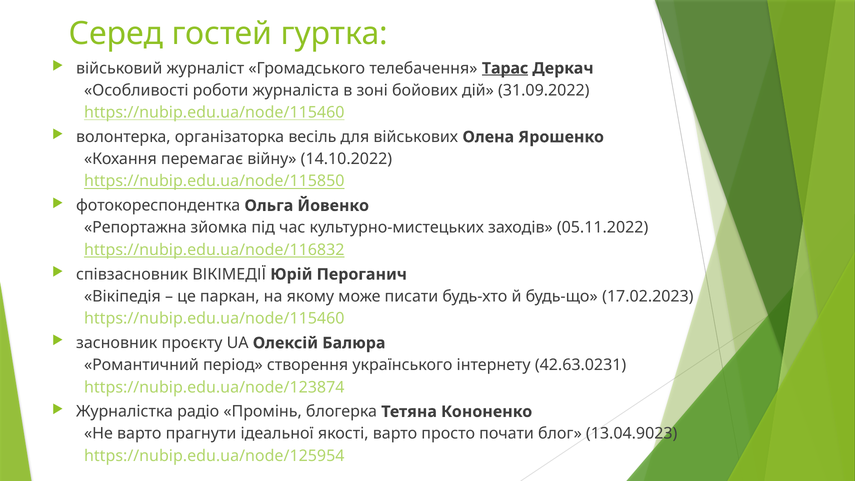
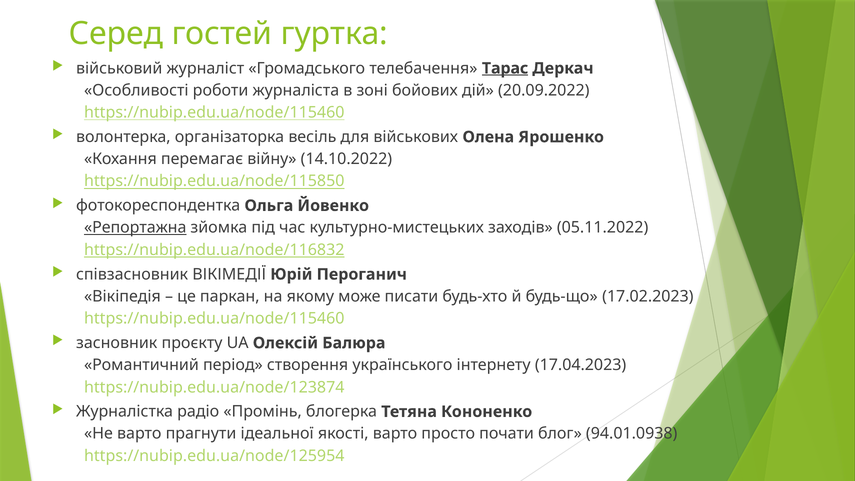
31.09.2022: 31.09.2022 -> 20.09.2022
Репортажна underline: none -> present
42.63.0231: 42.63.0231 -> 17.04.2023
13.04.9023: 13.04.9023 -> 94.01.0938
